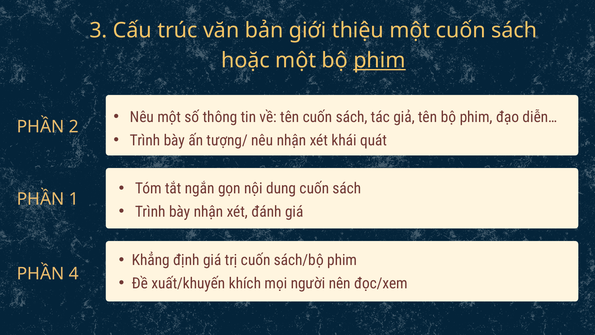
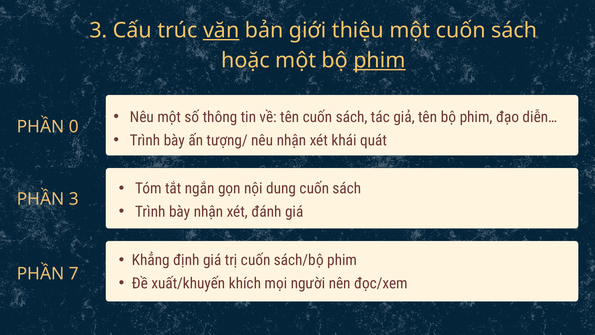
văn underline: none -> present
2: 2 -> 0
PHẦN 1: 1 -> 3
4: 4 -> 7
